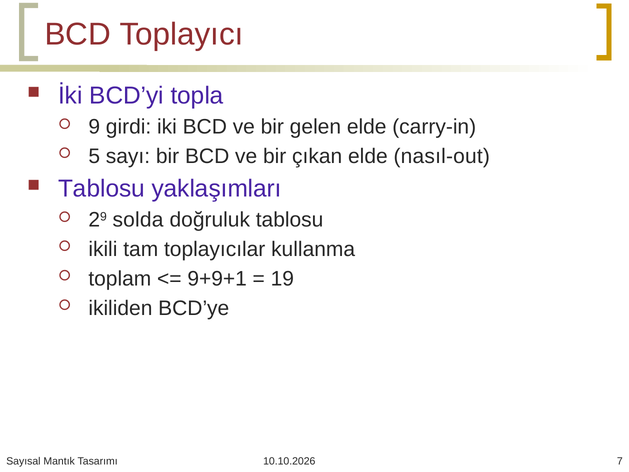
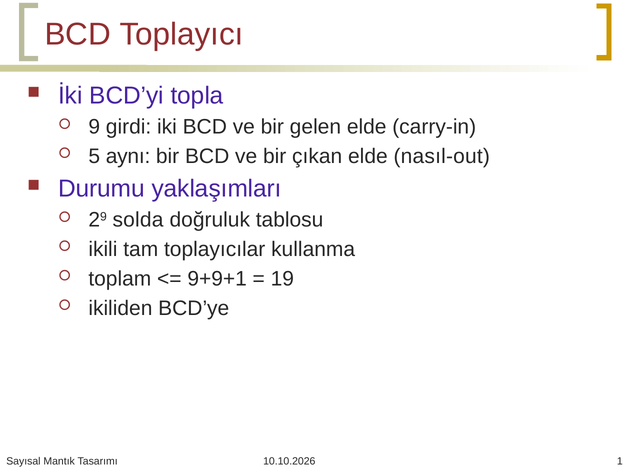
sayı: sayı -> aynı
Tablosu at (101, 189): Tablosu -> Durumu
7: 7 -> 1
